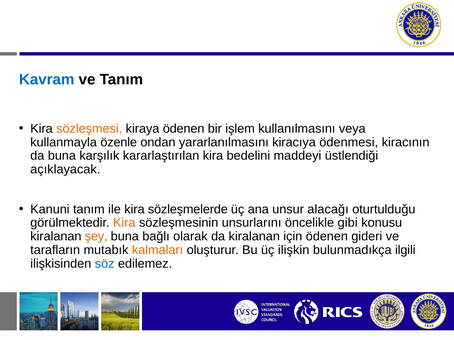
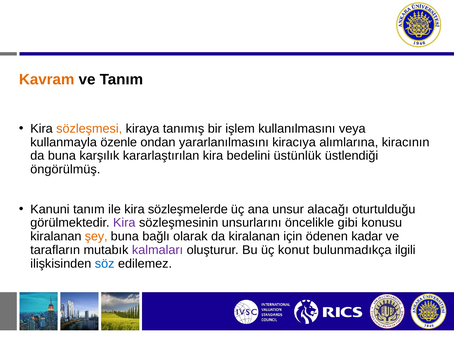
Kavram colour: blue -> orange
kiraya ödenen: ödenen -> tanımış
ödenmesi: ödenmesi -> alımlarına
maddeyi: maddeyi -> üstünlük
açıklayacak: açıklayacak -> öngörülmüş
Kira at (124, 223) colour: orange -> purple
gideri: gideri -> kadar
kalmaları colour: orange -> purple
ilişkin: ilişkin -> konut
